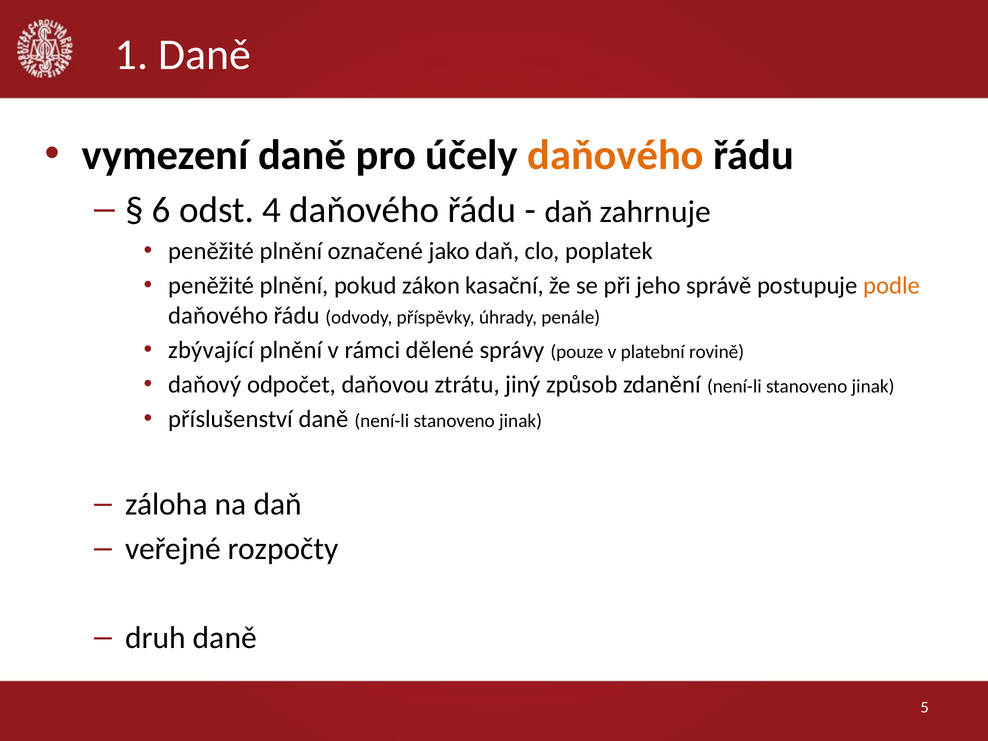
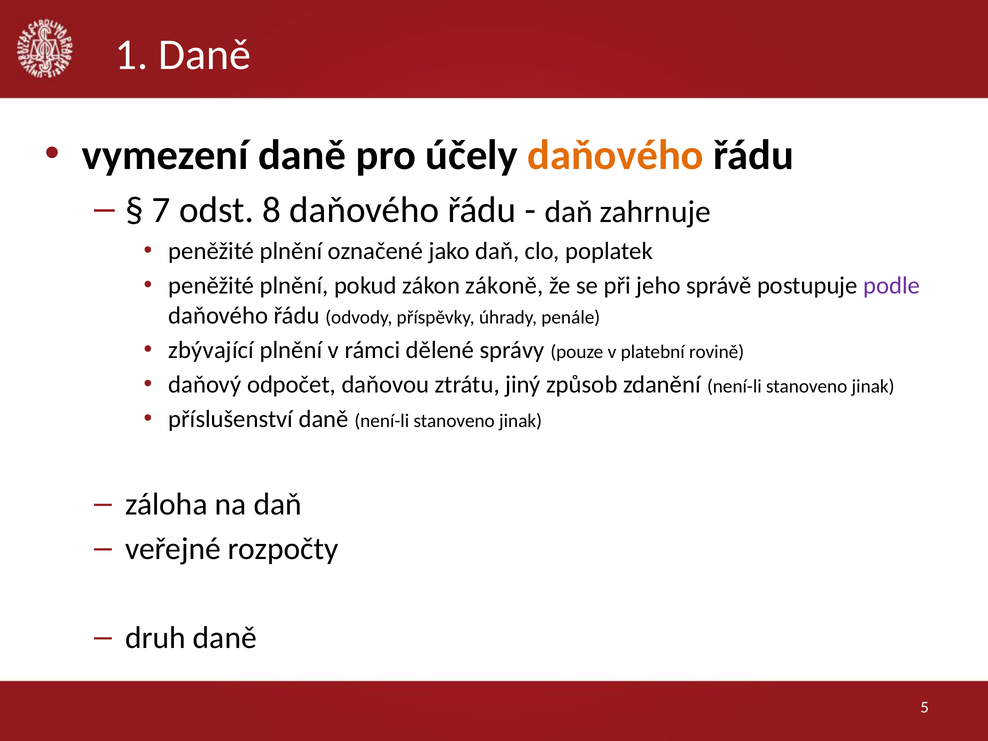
6: 6 -> 7
4: 4 -> 8
kasační: kasační -> zákoně
podle colour: orange -> purple
